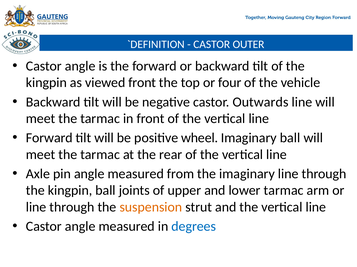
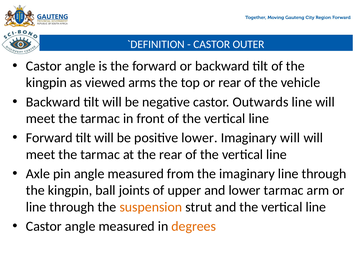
viewed front: front -> arms
or four: four -> rear
positive wheel: wheel -> lower
Imaginary ball: ball -> will
degrees colour: blue -> orange
